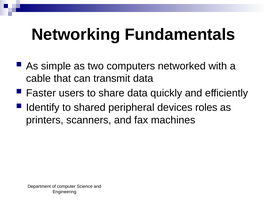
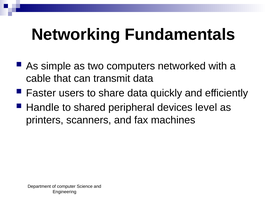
Identify: Identify -> Handle
roles: roles -> level
